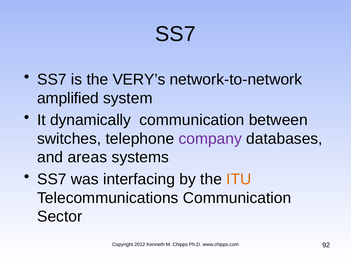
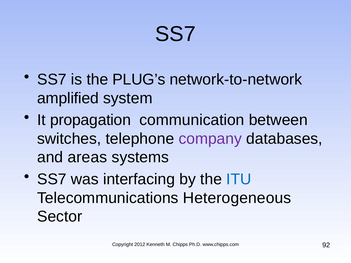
VERY’s: VERY’s -> PLUG’s
dynamically: dynamically -> propagation
ITU colour: orange -> blue
Telecommunications Communication: Communication -> Heterogeneous
